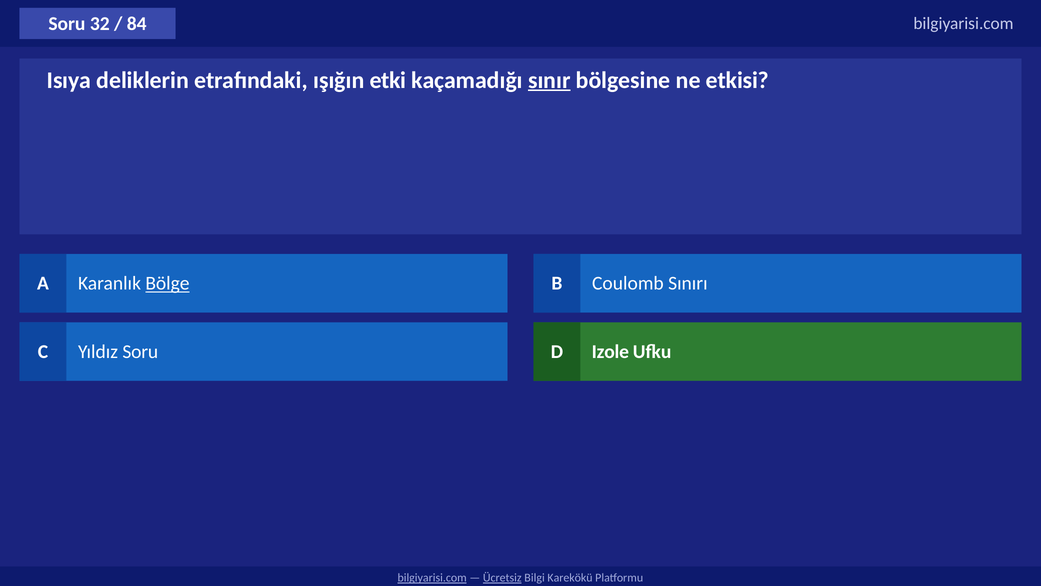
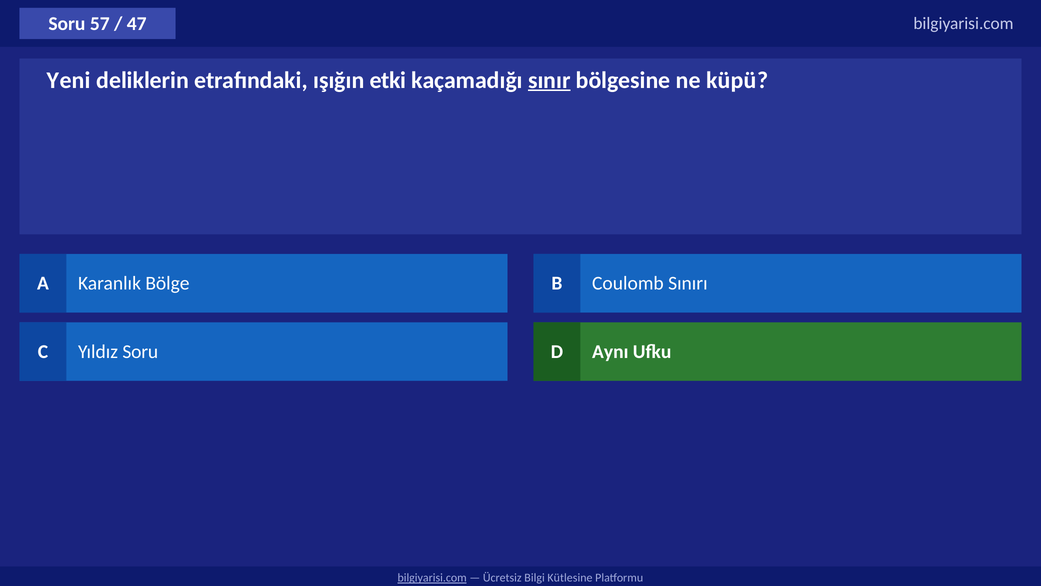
32: 32 -> 57
84: 84 -> 47
Isıya: Isıya -> Yeni
etkisi: etkisi -> küpü
Bölge underline: present -> none
Izole: Izole -> Aynı
Ücretsiz underline: present -> none
Karekökü: Karekökü -> Kütlesine
